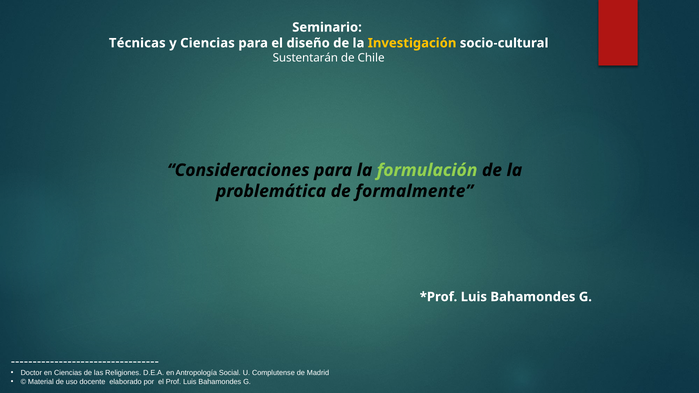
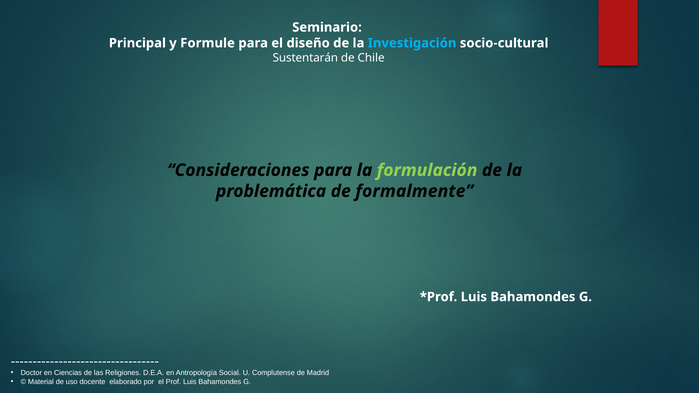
Técnicas: Técnicas -> Principal
y Ciencias: Ciencias -> Formule
Investigación colour: yellow -> light blue
